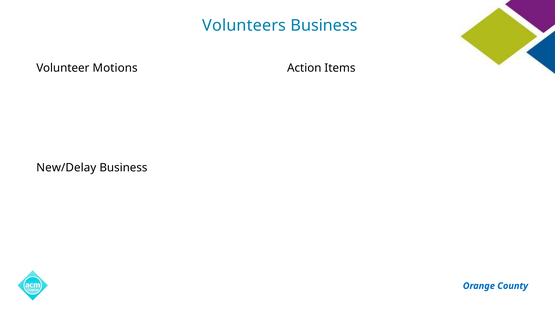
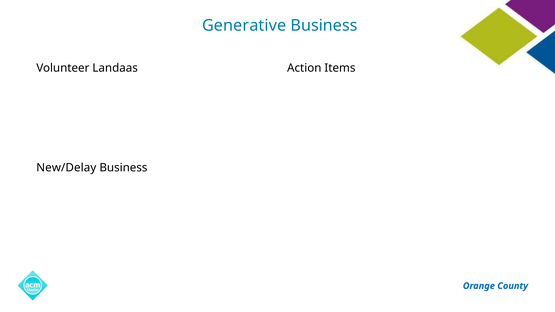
Volunteers: Volunteers -> Generative
Motions: Motions -> Landaas
